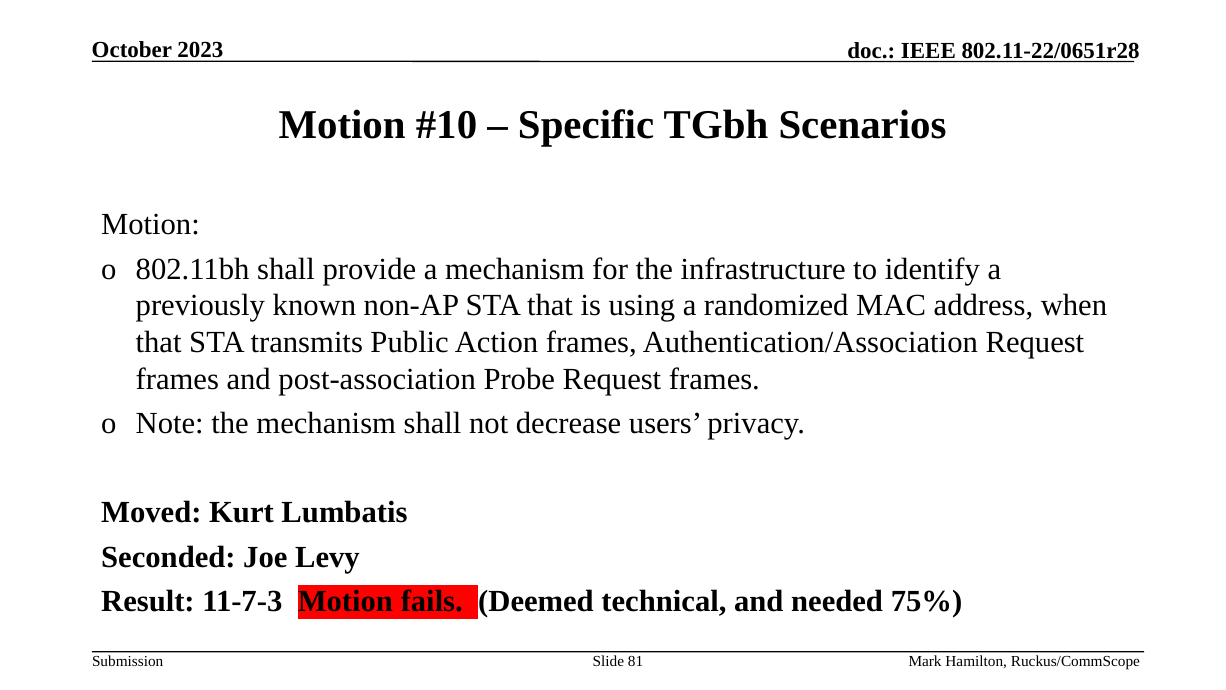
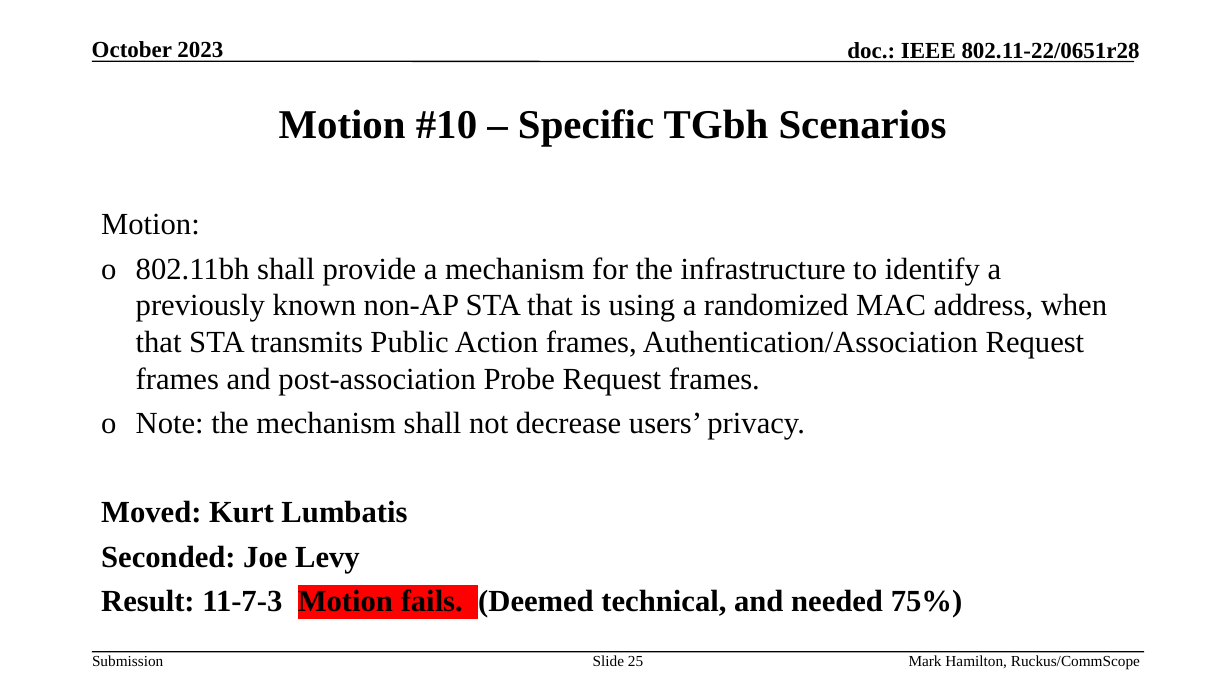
81: 81 -> 25
